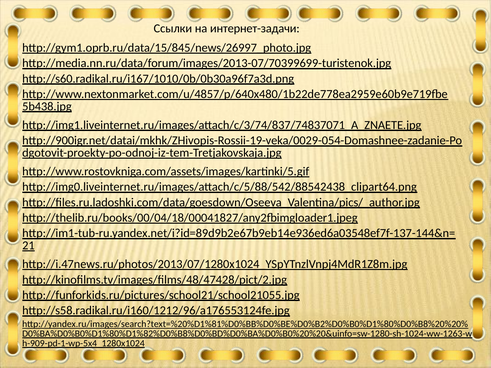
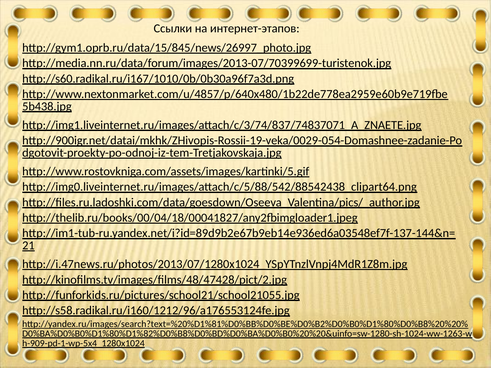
интернет-задачи: интернет-задачи -> интернет-этапов
